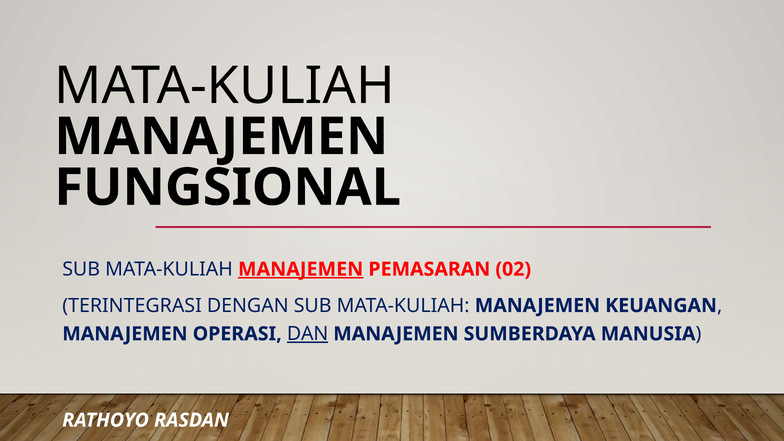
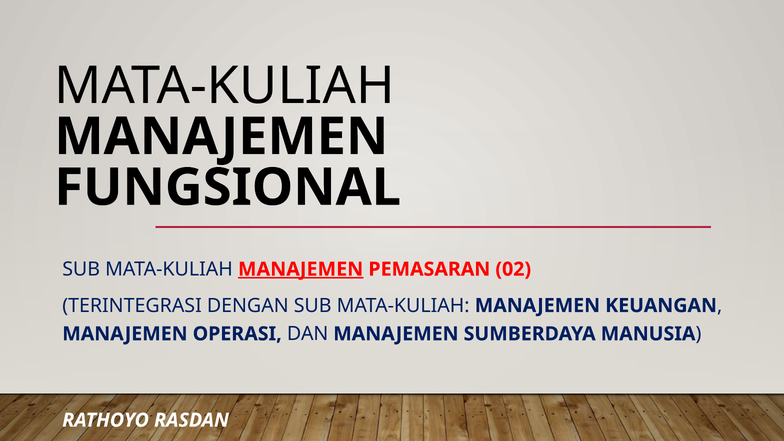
DAN underline: present -> none
